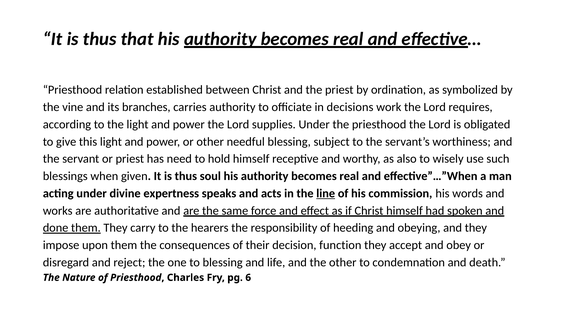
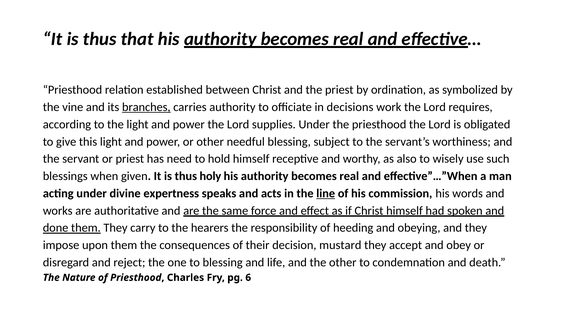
branches underline: none -> present
soul: soul -> holy
function: function -> mustard
